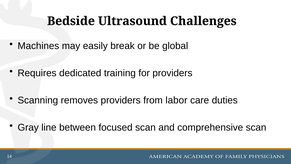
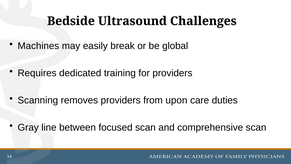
labor: labor -> upon
